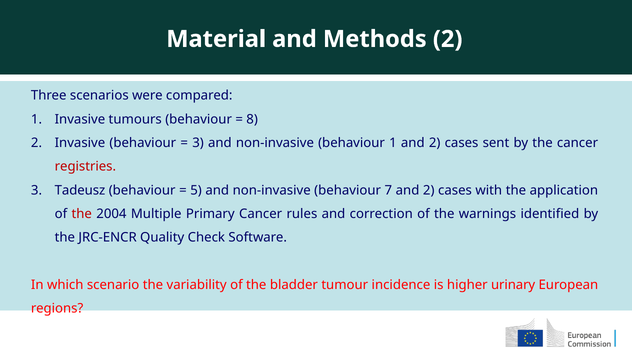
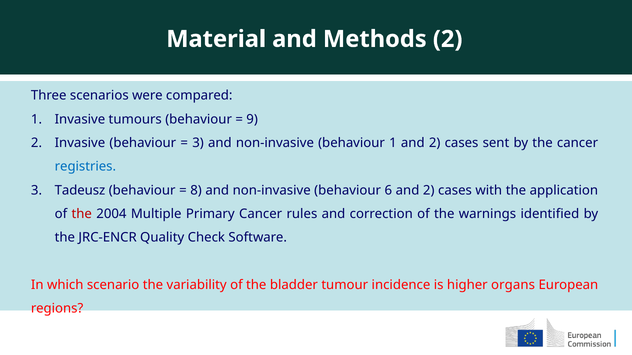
8: 8 -> 9
registries colour: red -> blue
5: 5 -> 8
7: 7 -> 6
urinary: urinary -> organs
